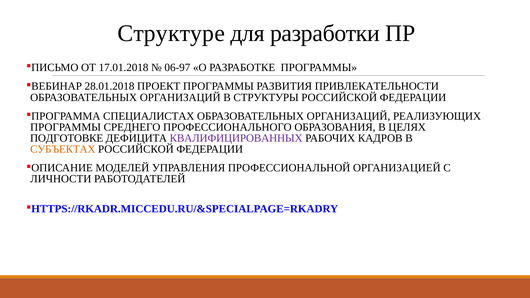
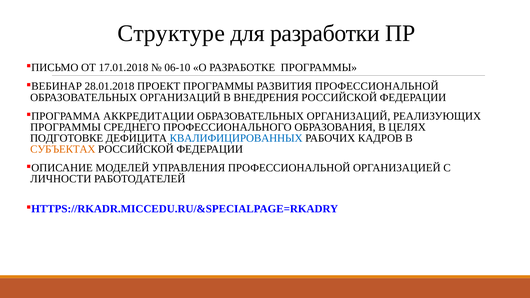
06-97: 06-97 -> 06-10
РАЗВИТИЯ ПРИВЛЕКАТЕЛЬНОСТИ: ПРИВЛЕКАТЕЛЬНОСТИ -> ПРОФЕССИОНАЛЬНОЙ
СТРУКТУРЫ: СТРУКТУРЫ -> ВНЕДРЕНИЯ
СПЕЦИАЛИСТАХ: СПЕЦИАЛИСТАХ -> АККРЕДИТАЦИИ
КВАЛИФИЦИРОВАННЫХ colour: purple -> blue
